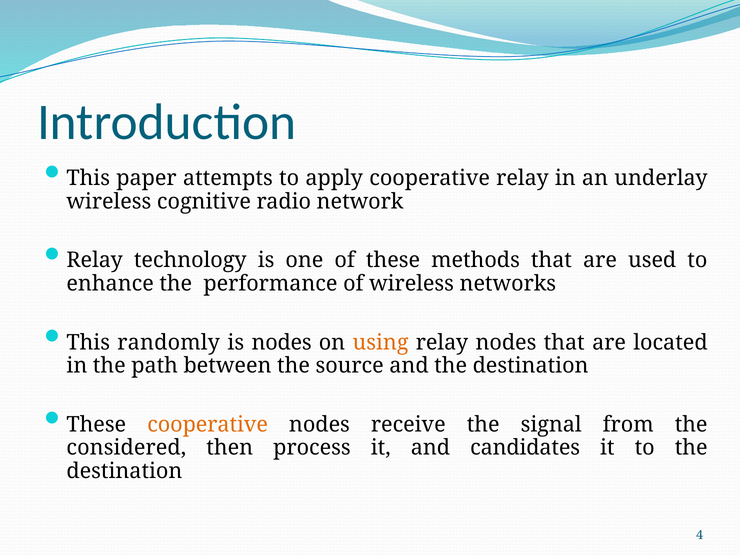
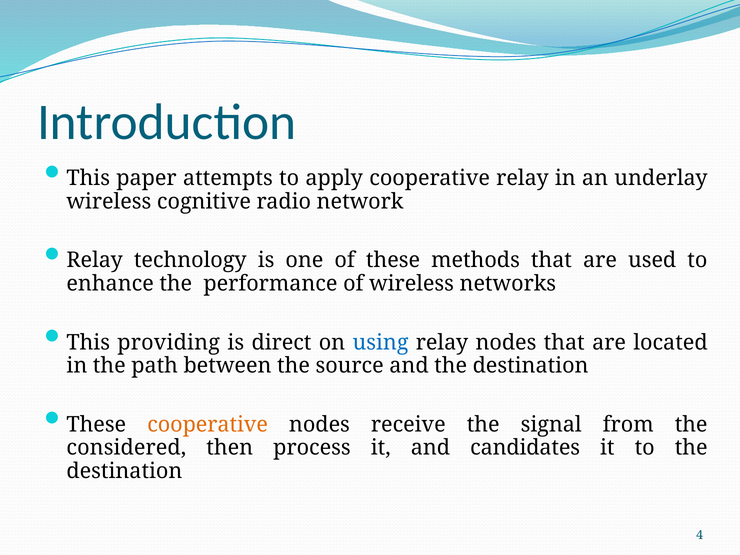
randomly: randomly -> providing
is nodes: nodes -> direct
using colour: orange -> blue
